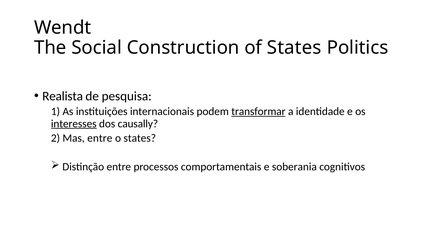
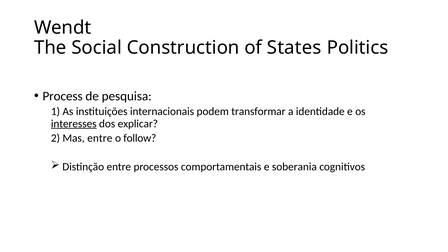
Realista: Realista -> Process
transformar underline: present -> none
causally: causally -> explicar
o states: states -> follow
